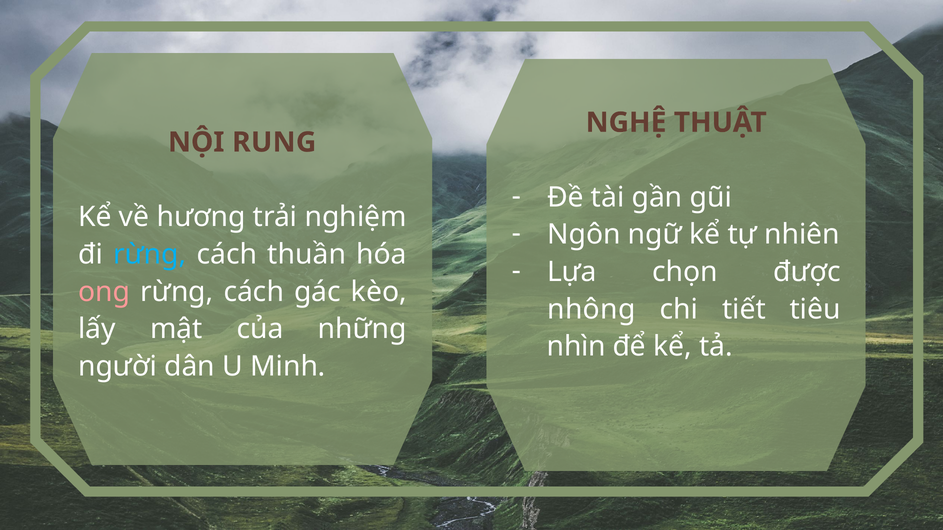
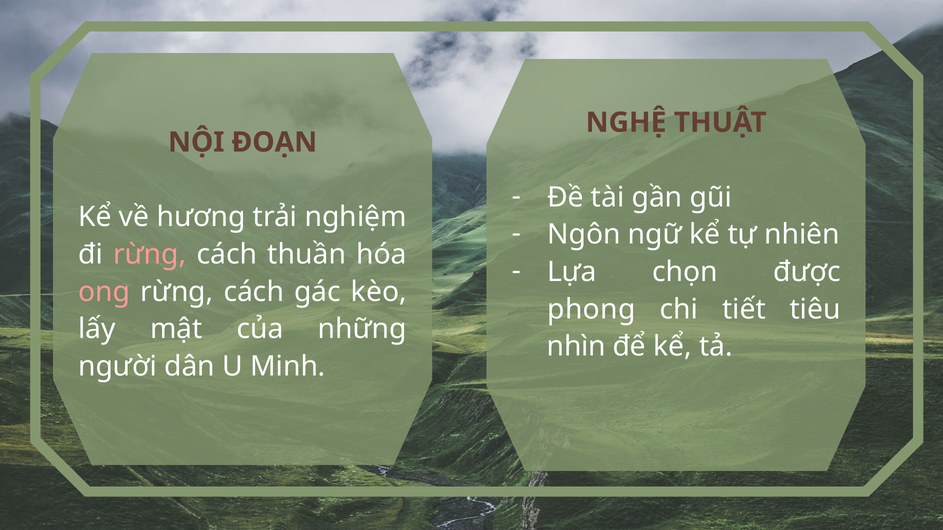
RUNG: RUNG -> ĐOẠN
rừng at (150, 255) colour: light blue -> pink
nhông: nhông -> phong
